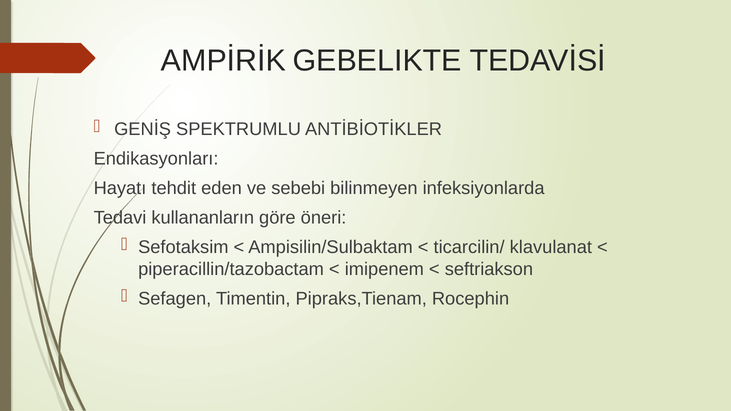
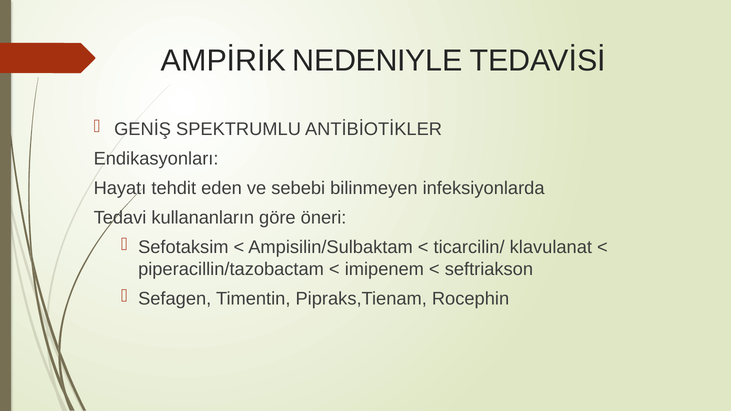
GEBELIKTE: GEBELIKTE -> NEDENIYLE
